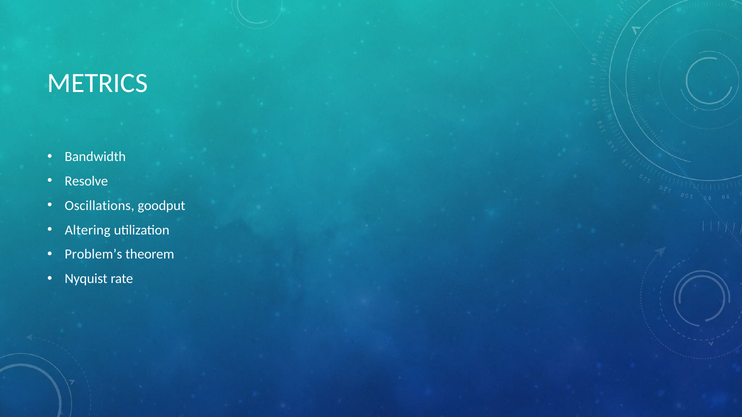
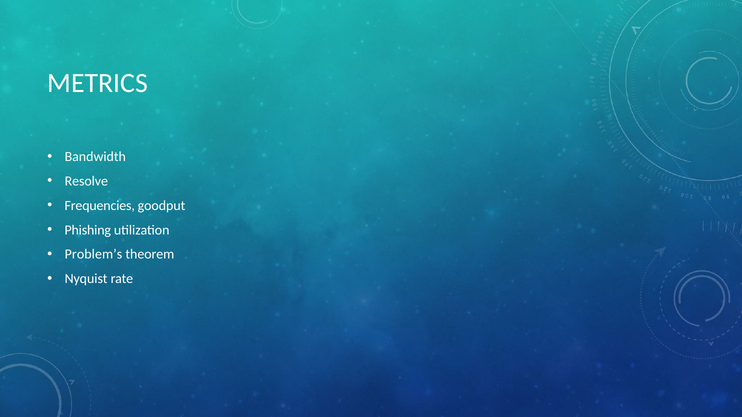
Oscillations: Oscillations -> Frequencies
Altering: Altering -> Phishing
